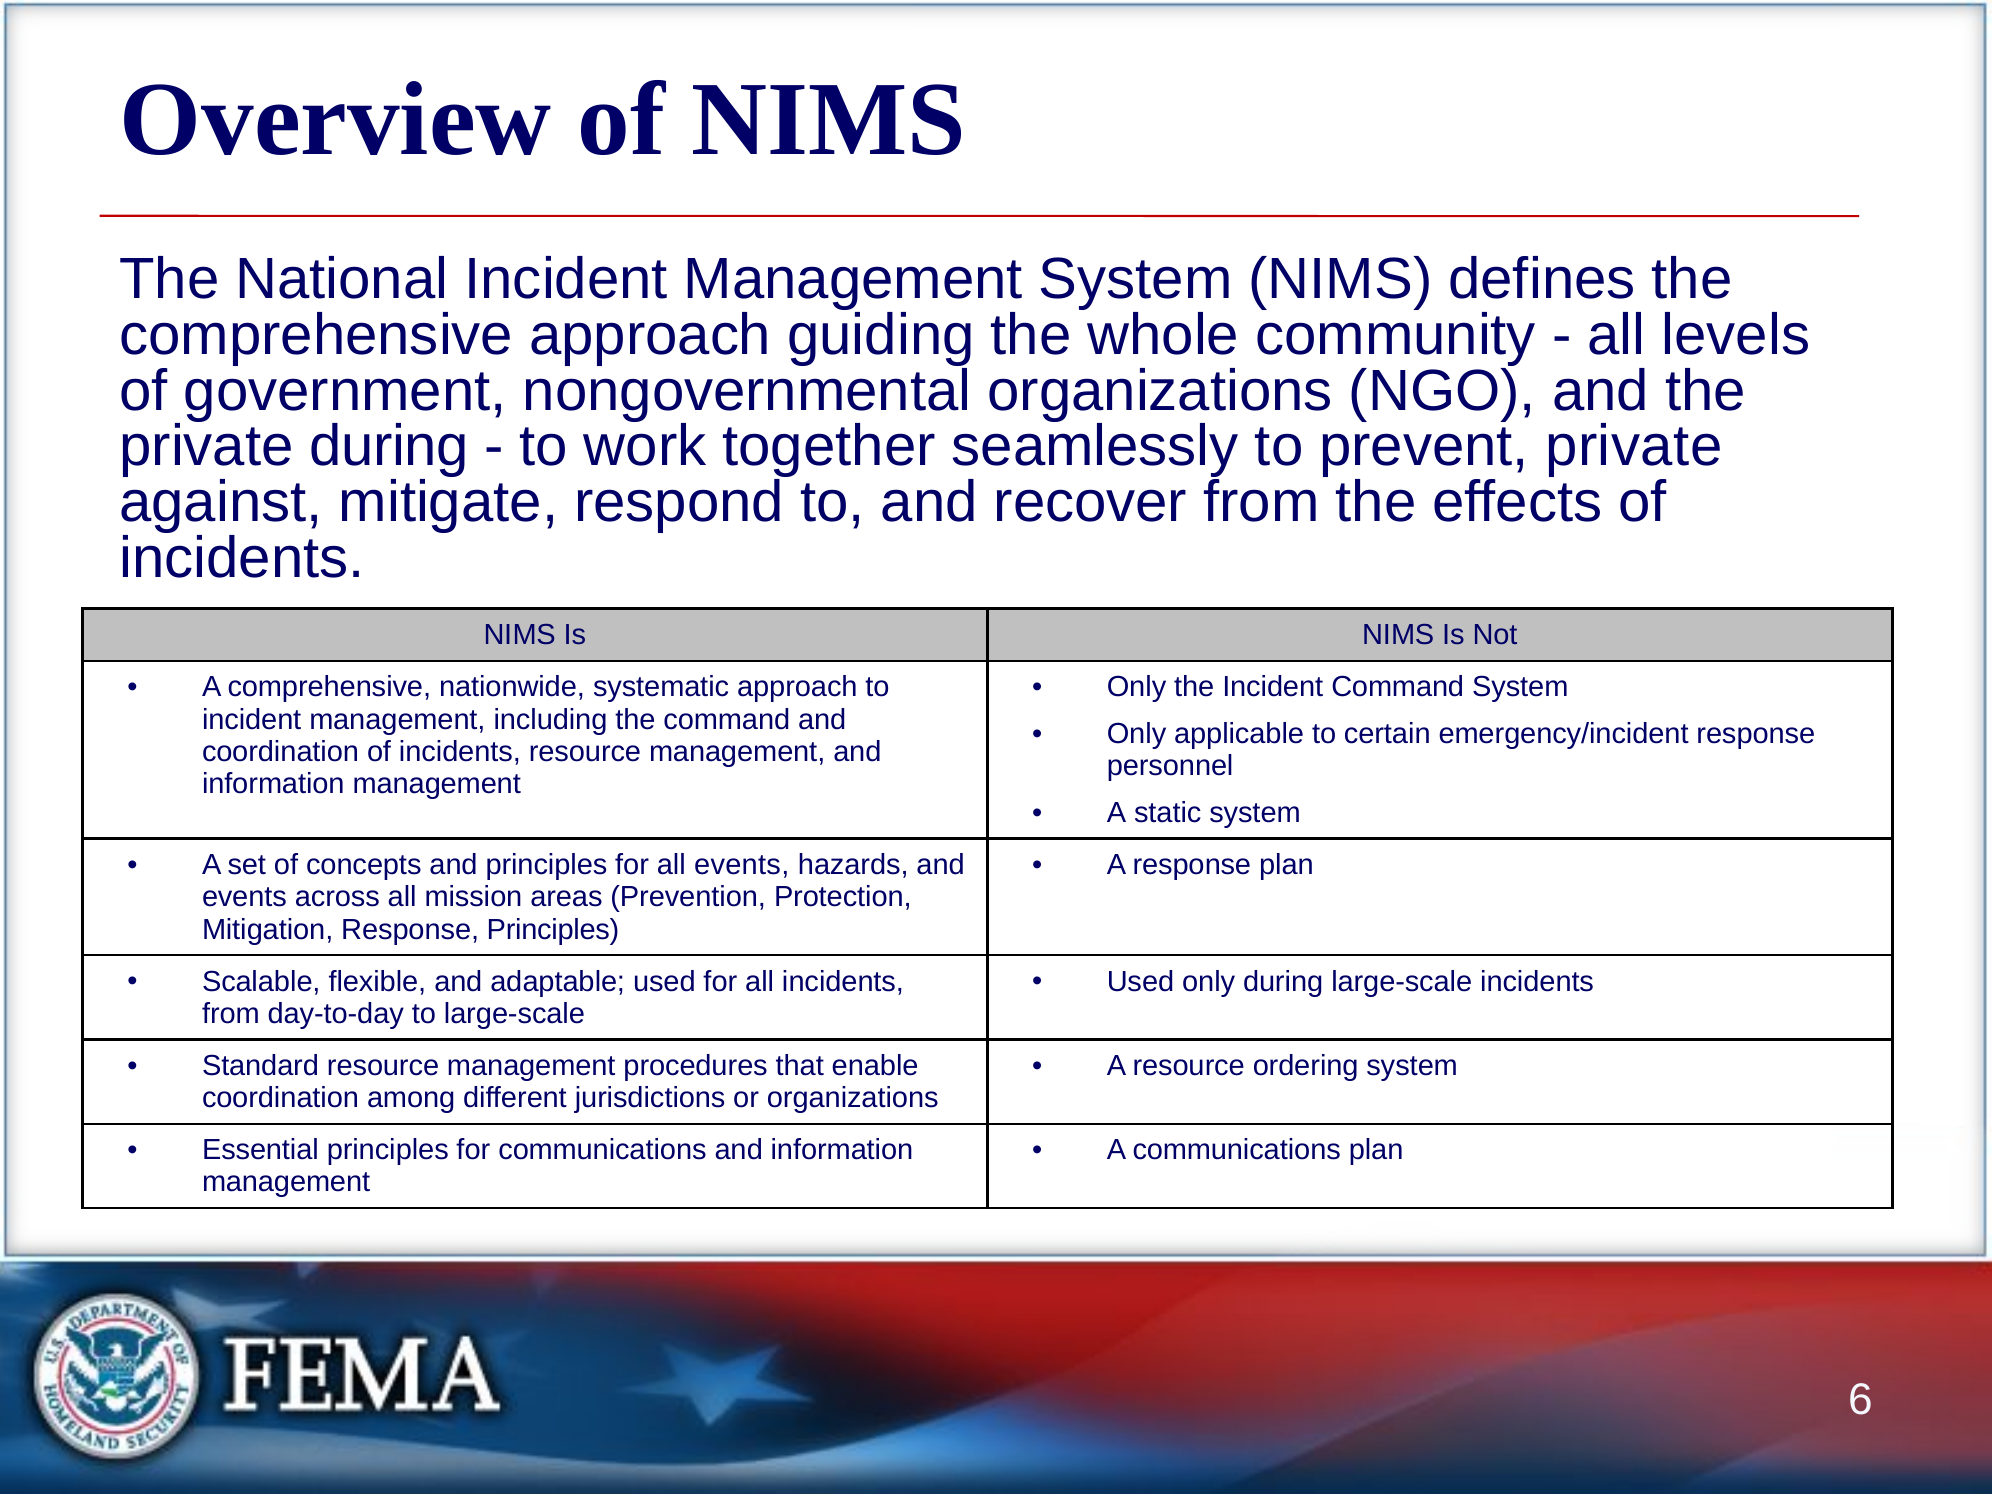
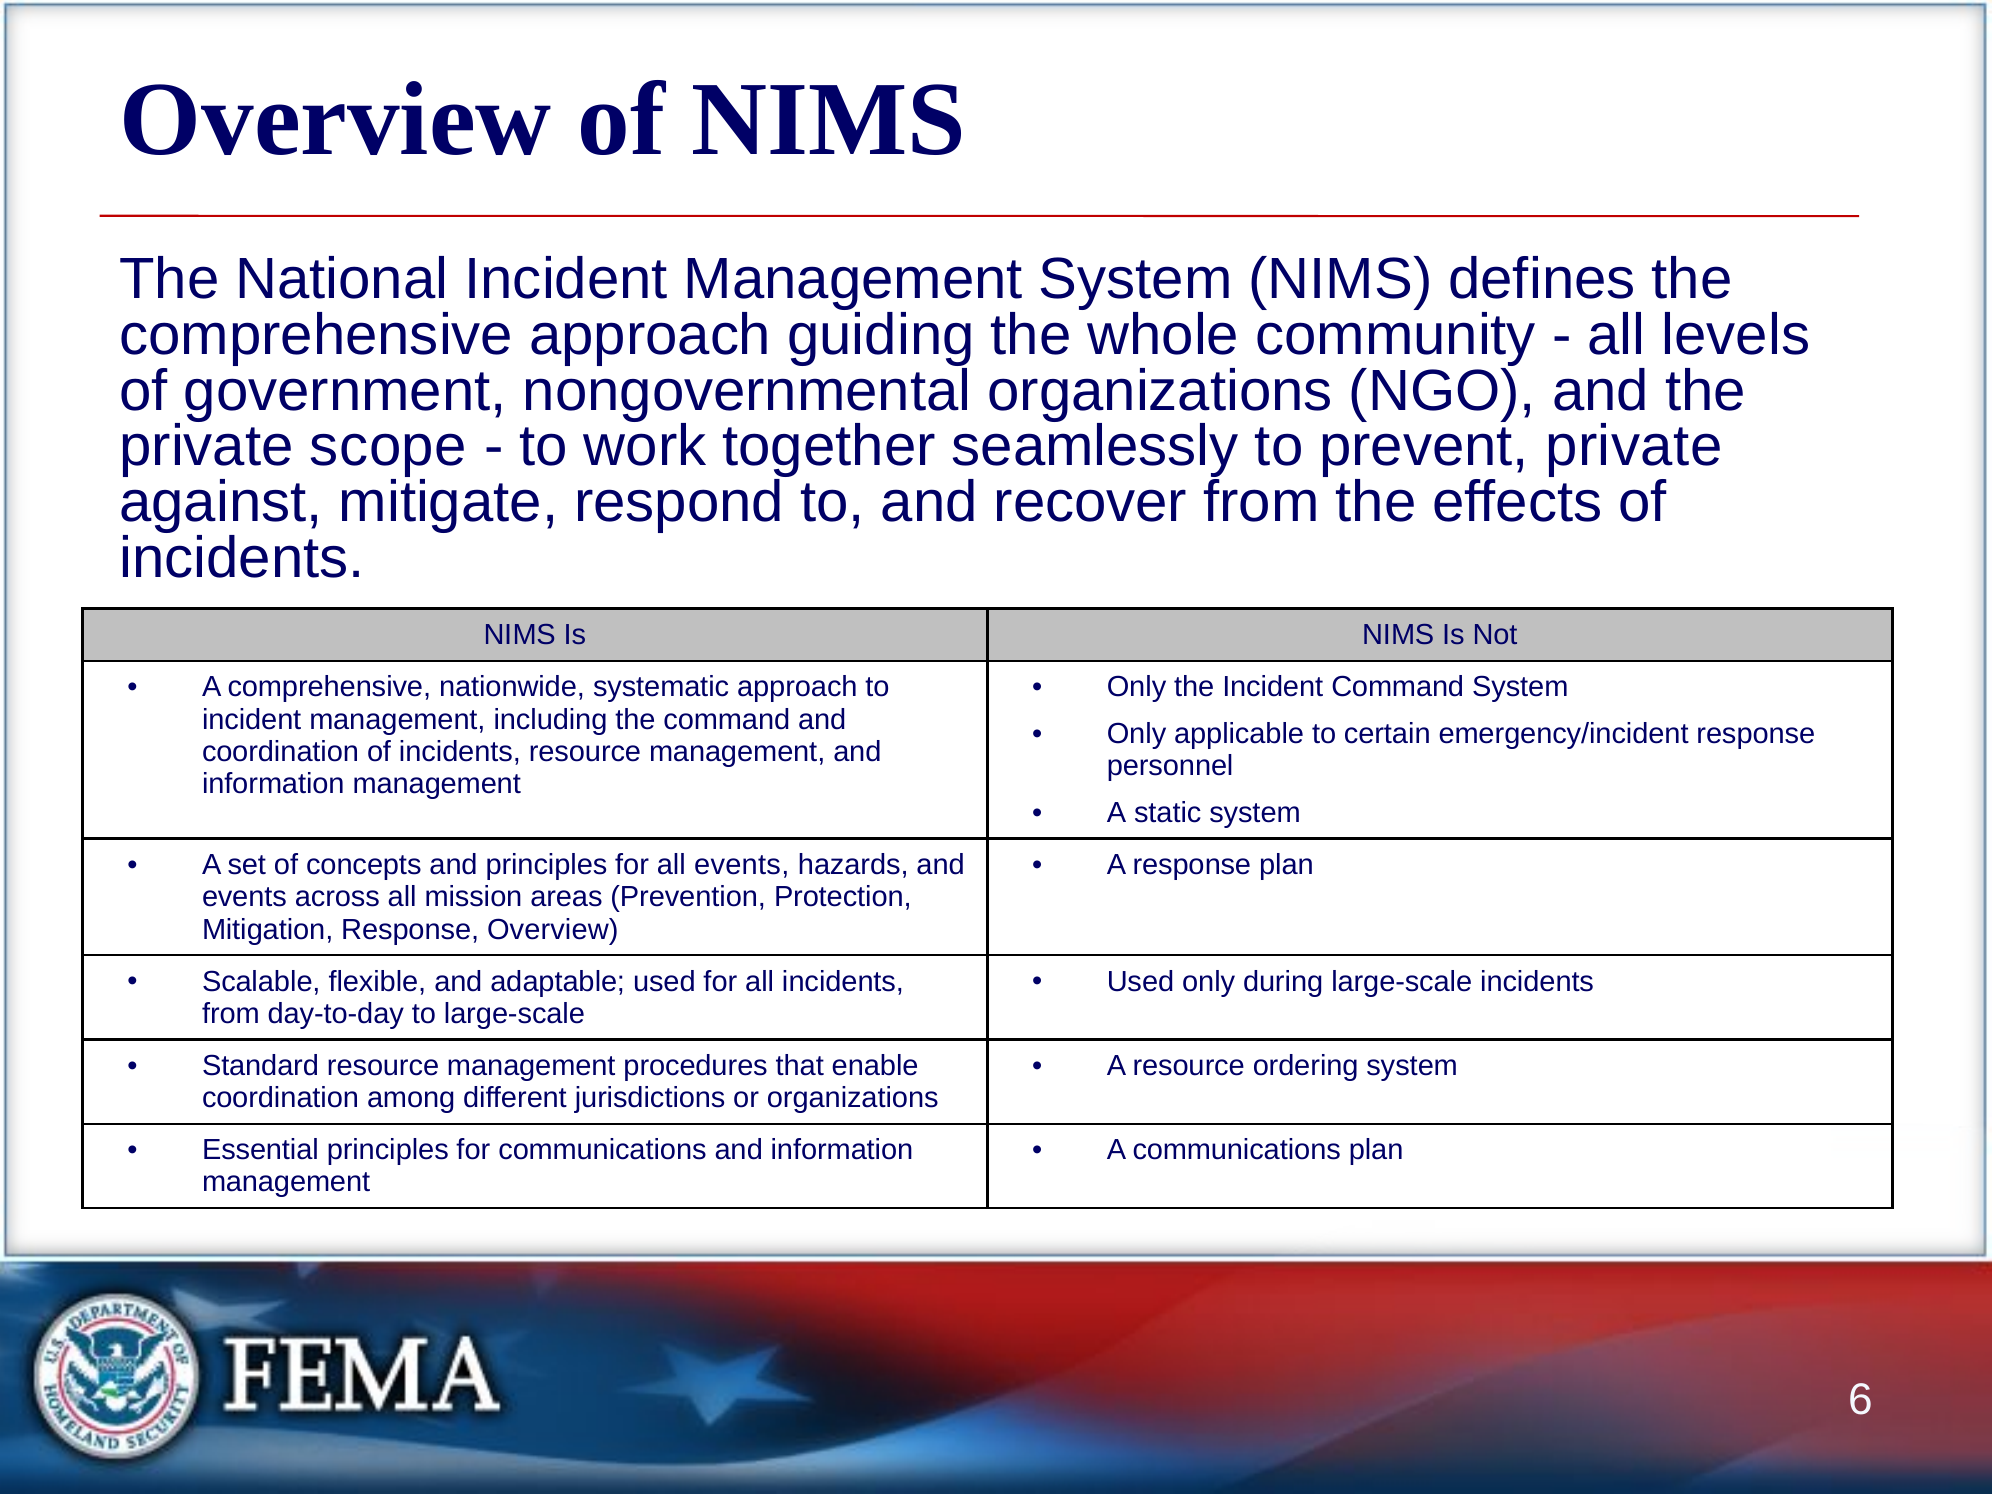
private during: during -> scope
Response Principles: Principles -> Overview
